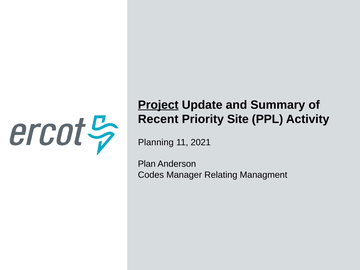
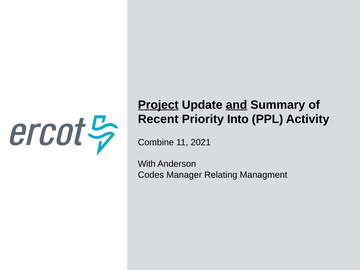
and underline: none -> present
Site: Site -> Into
Planning: Planning -> Combine
Plan: Plan -> With
